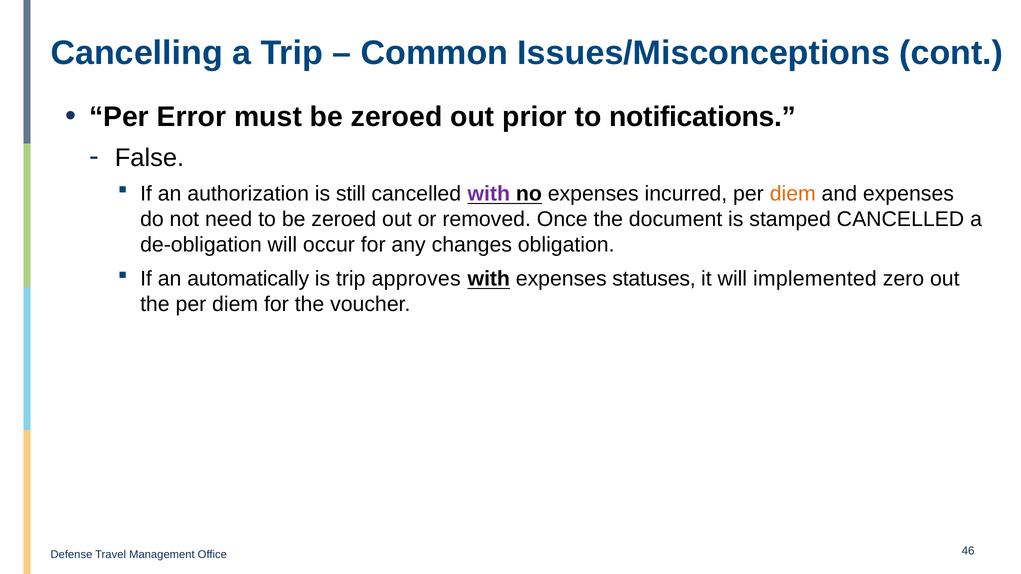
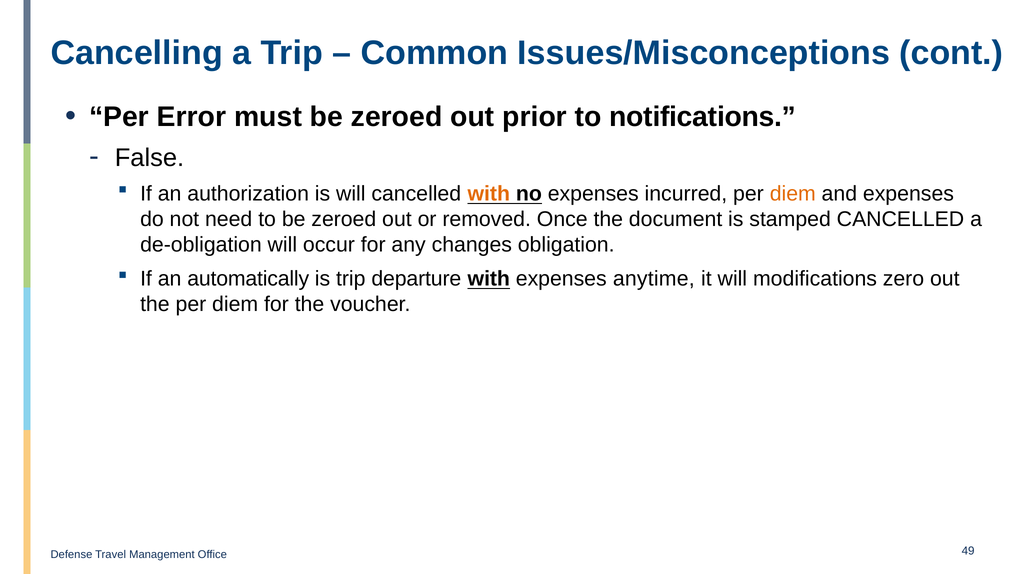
is still: still -> will
with at (489, 194) colour: purple -> orange
approves: approves -> departure
statuses: statuses -> anytime
implemented: implemented -> modifications
46: 46 -> 49
